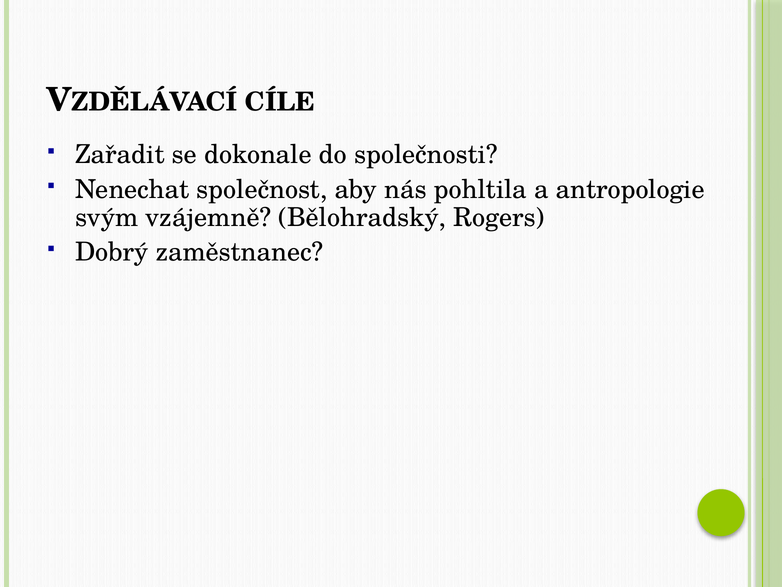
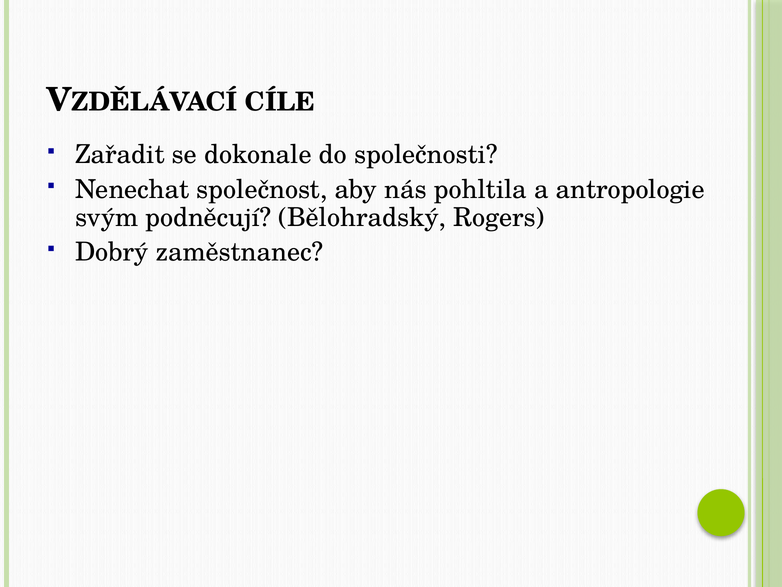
vzájemně: vzájemně -> podněcují
